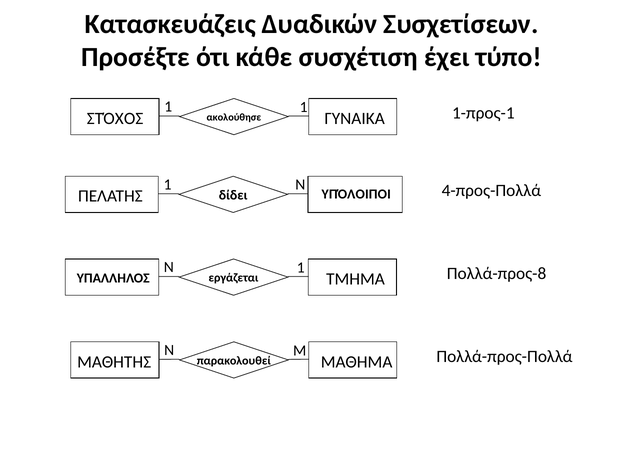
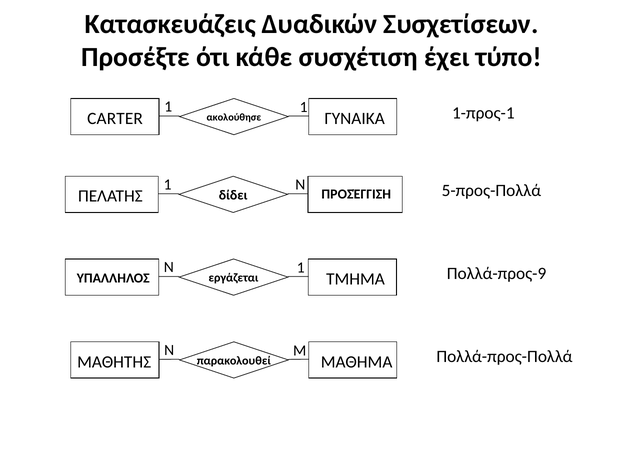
ΣΤΌΧΟΣ: ΣΤΌΧΟΣ -> CARTER
4-προς-Πολλά: 4-προς-Πολλά -> 5-προς-Πολλά
ΥΠΌΛΟΙΠΟΙ: ΥΠΌΛΟΙΠΟΙ -> ΠΡΟΣΈΓΓΙΣΗ
Πολλά-προς-8: Πολλά-προς-8 -> Πολλά-προς-9
